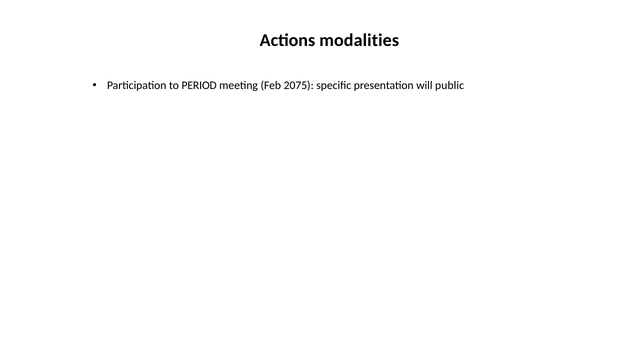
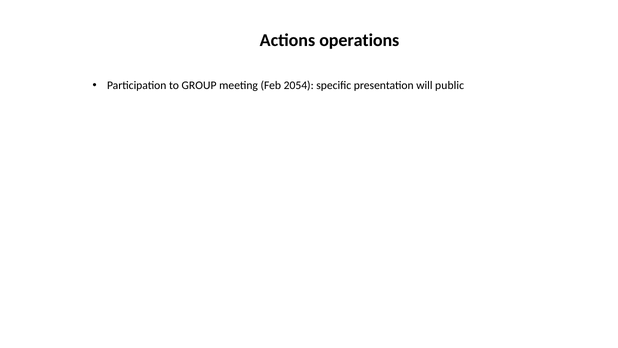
modalities: modalities -> operations
PERIOD: PERIOD -> GROUP
2075: 2075 -> 2054
